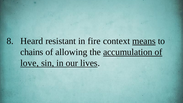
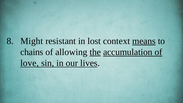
Heard: Heard -> Might
fire: fire -> lost
the underline: none -> present
